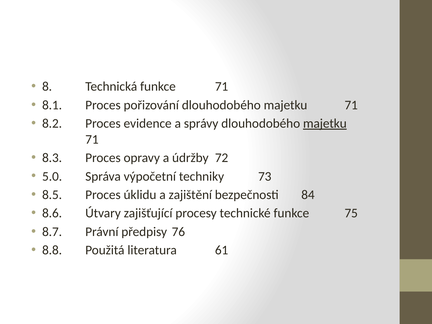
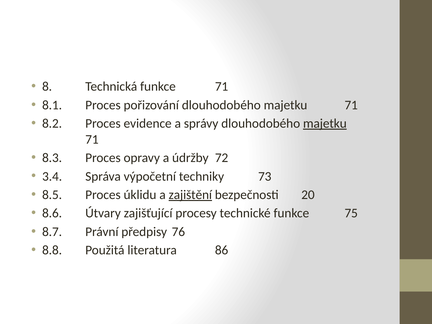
5.0: 5.0 -> 3.4
zajištění underline: none -> present
84: 84 -> 20
61: 61 -> 86
